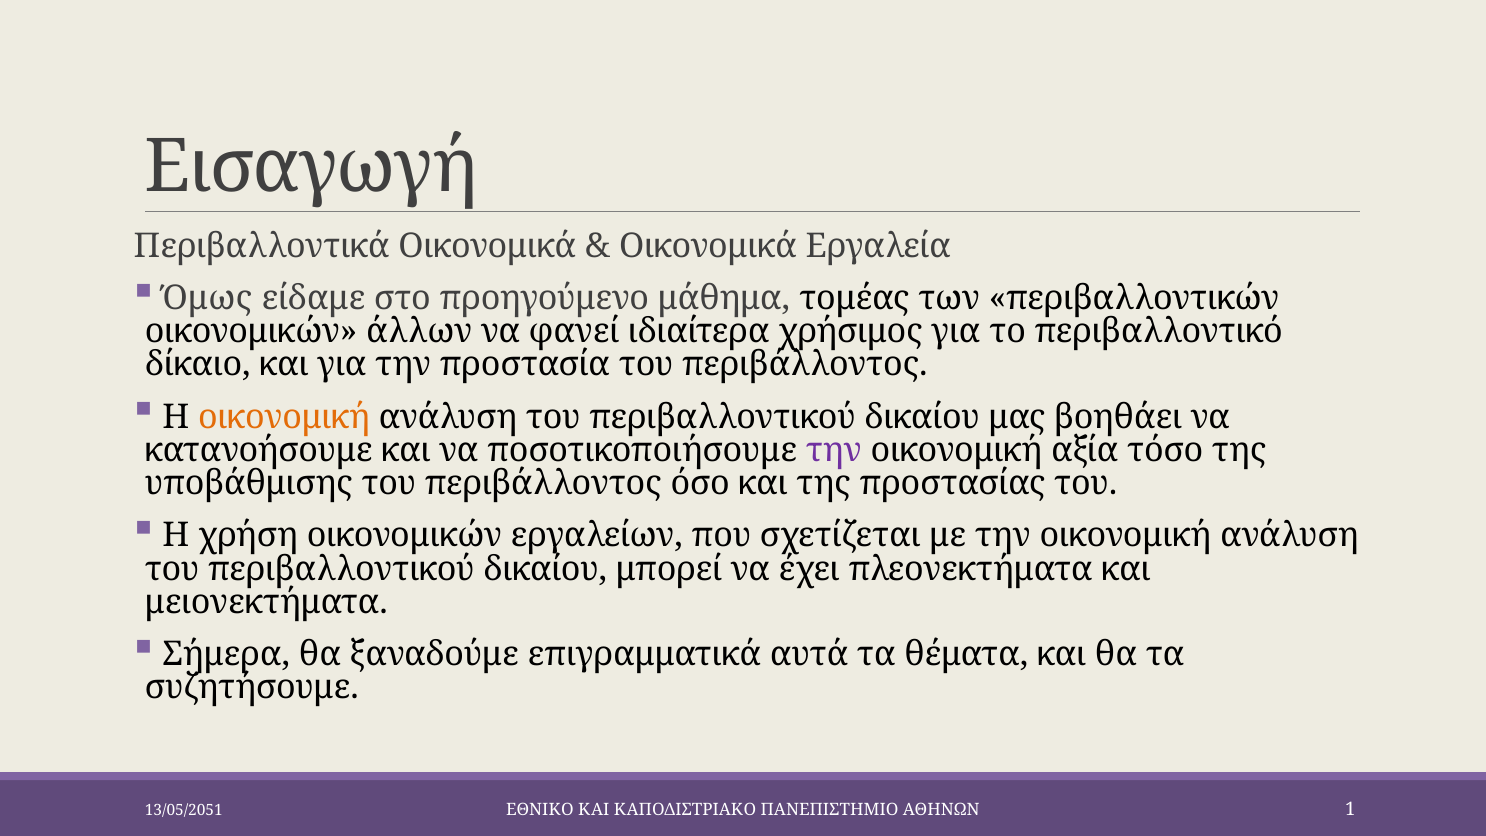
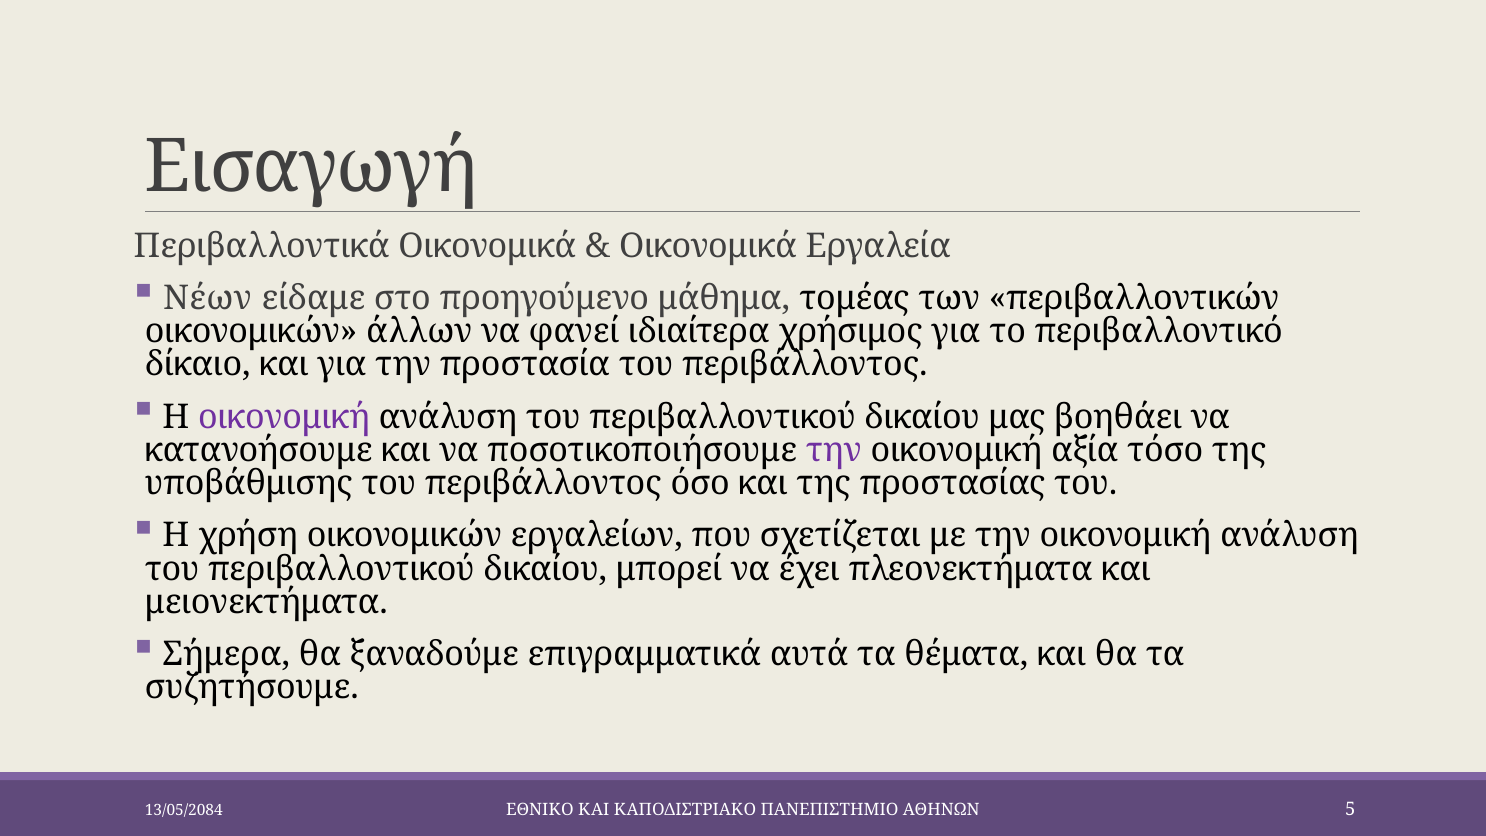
Όμως: Όμως -> Νέων
οικονομική at (284, 417) colour: orange -> purple
1: 1 -> 5
13/05/2051: 13/05/2051 -> 13/05/2084
